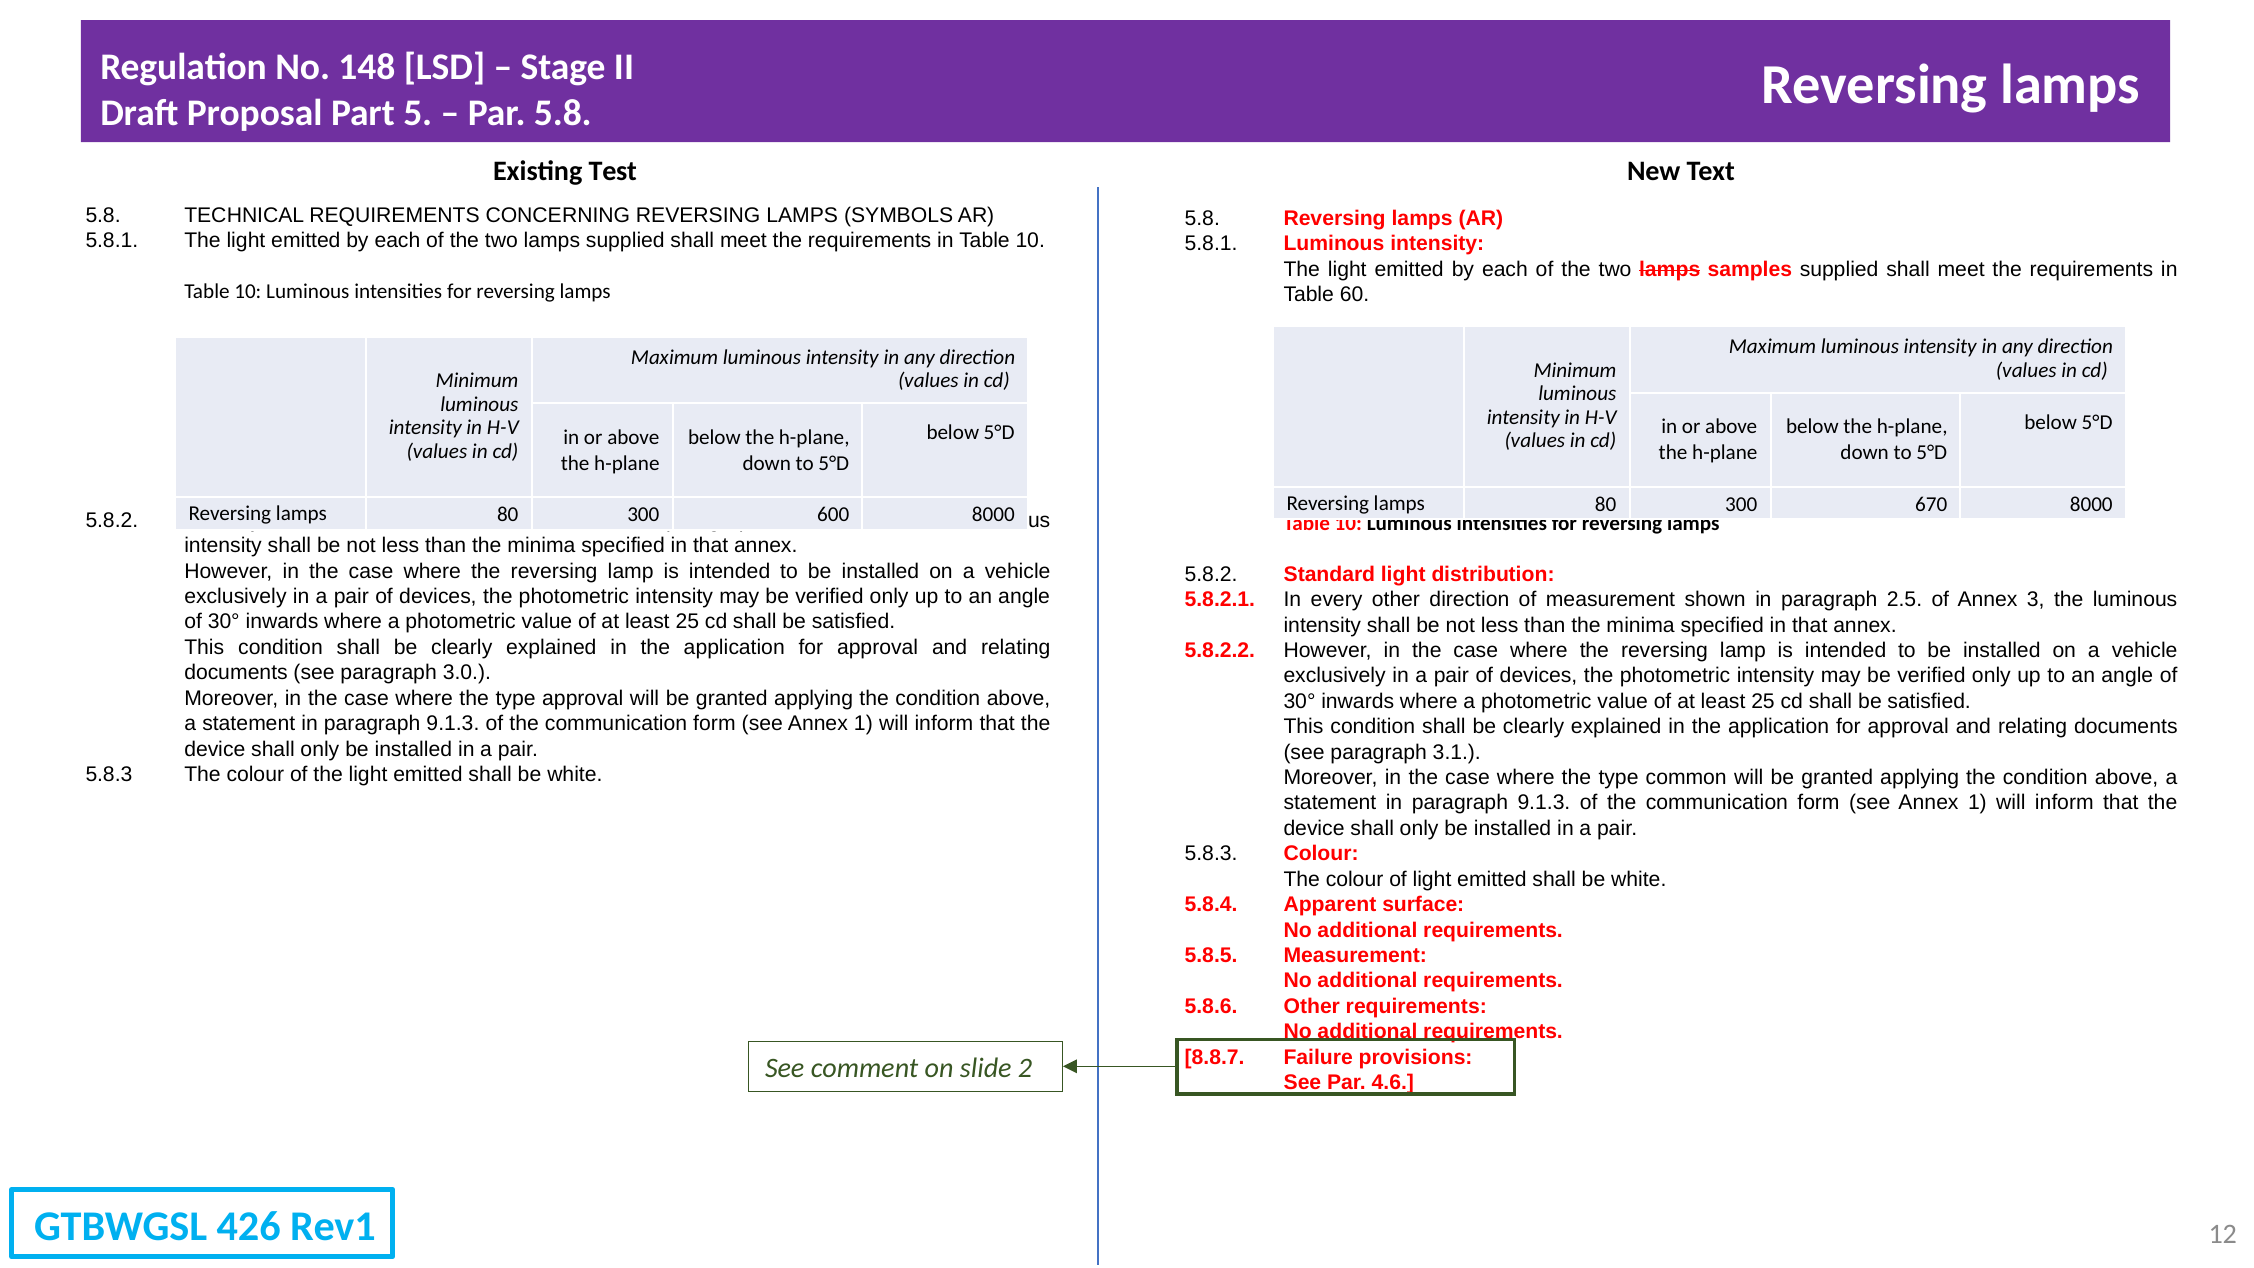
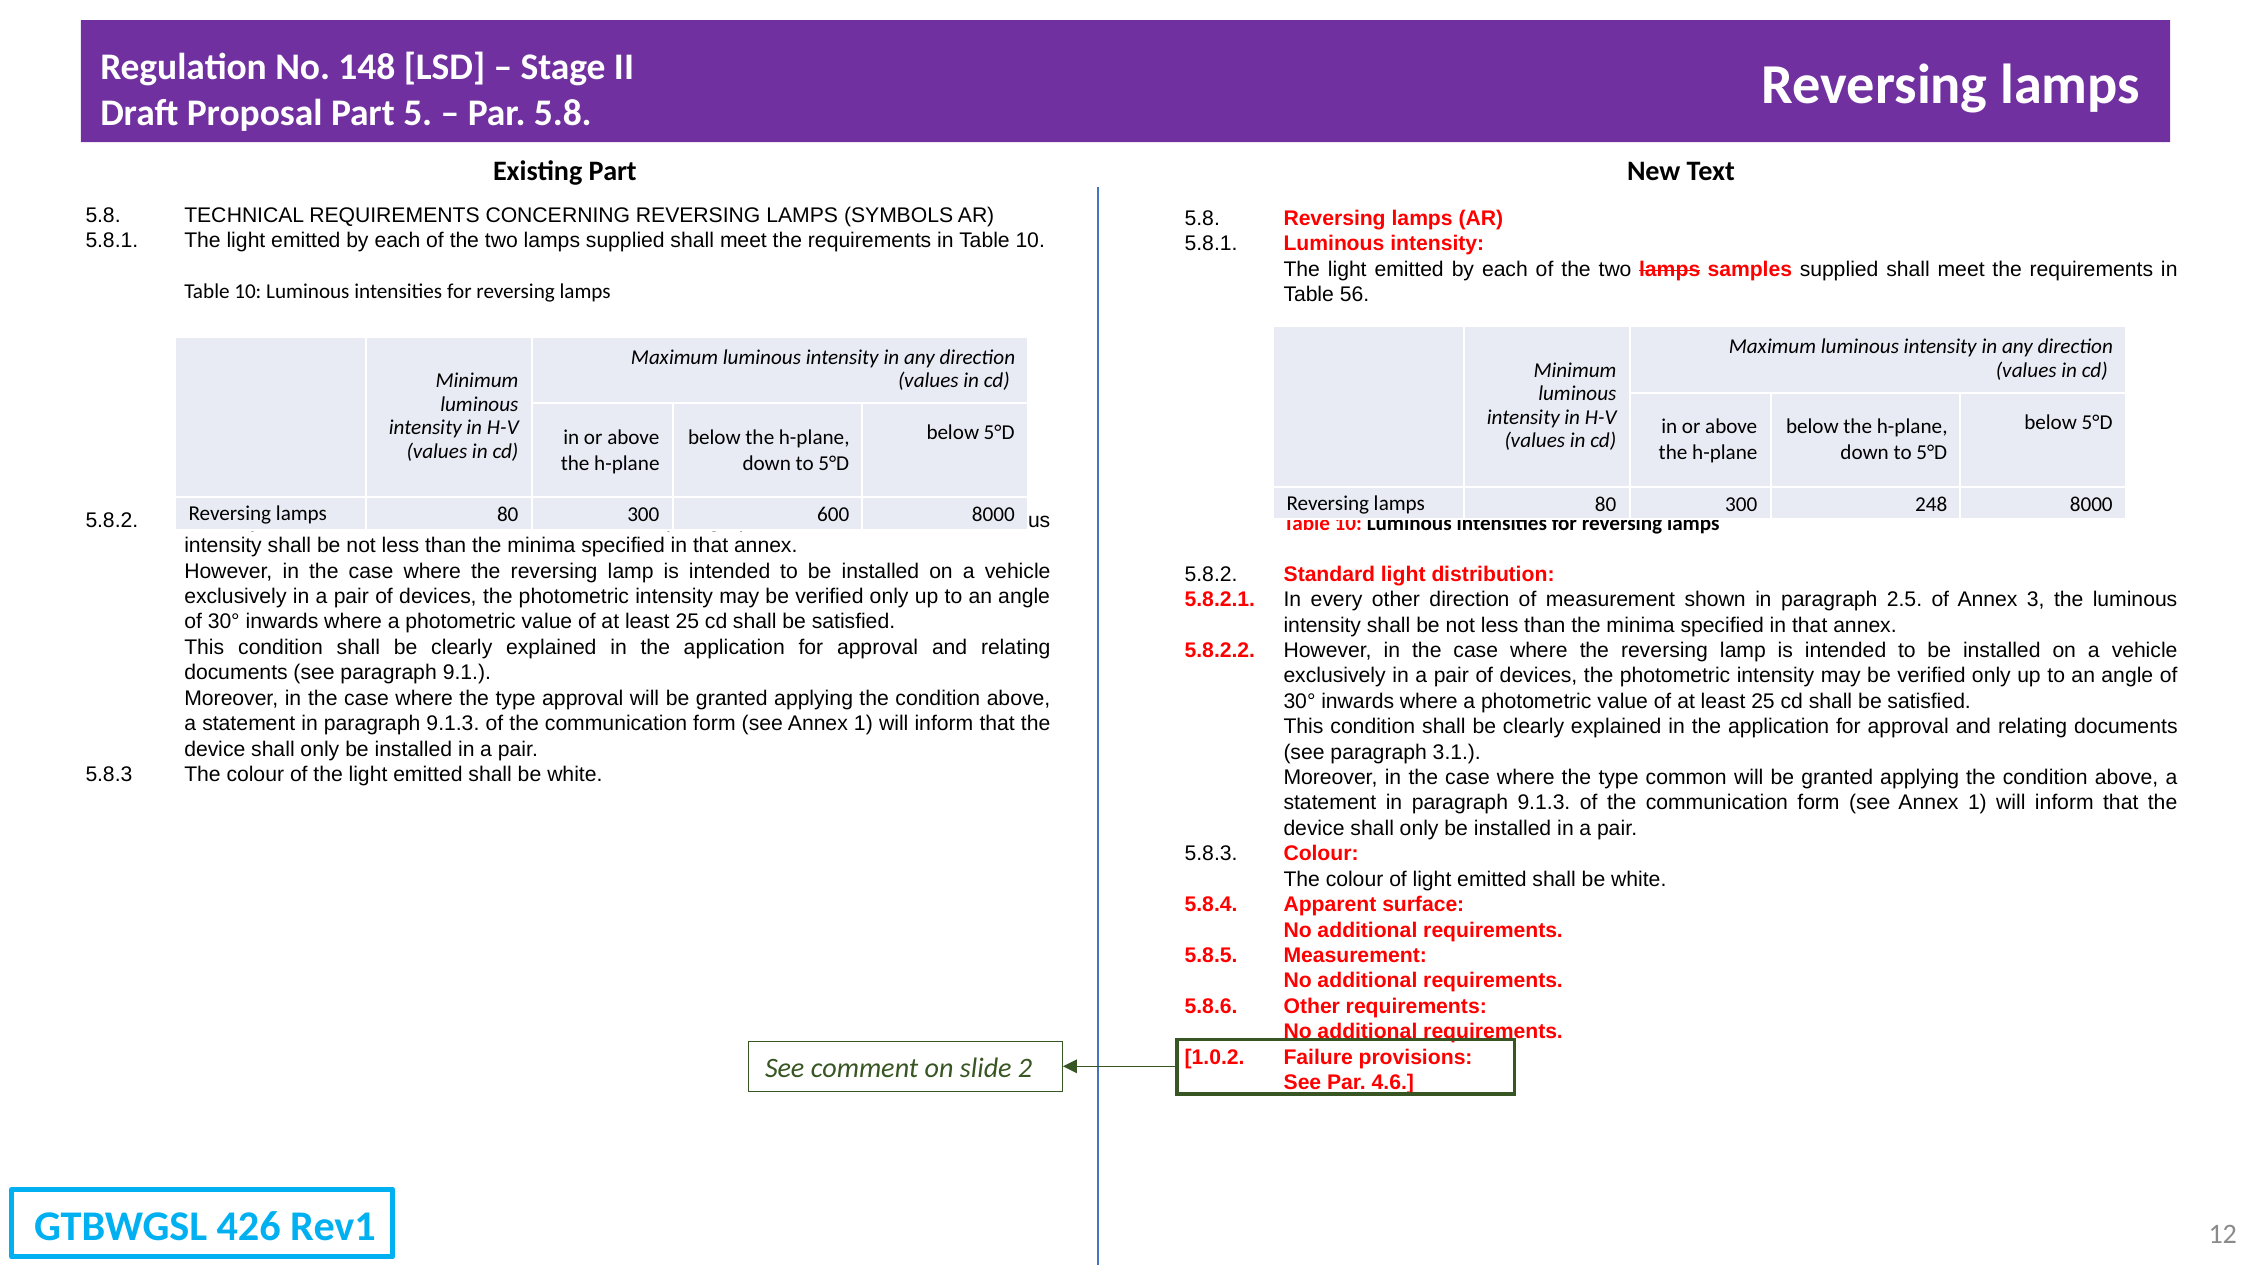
Existing Test: Test -> Part
60: 60 -> 56
670: 670 -> 248
3.0: 3.0 -> 9.1
8.8.7: 8.8.7 -> 1.0.2
